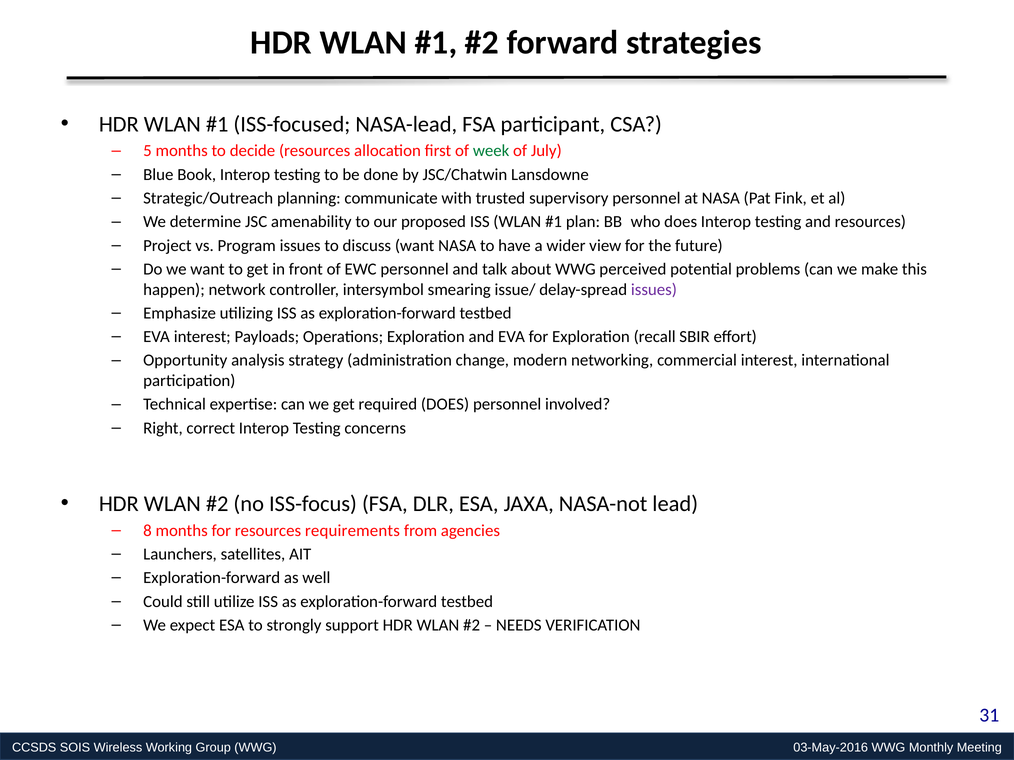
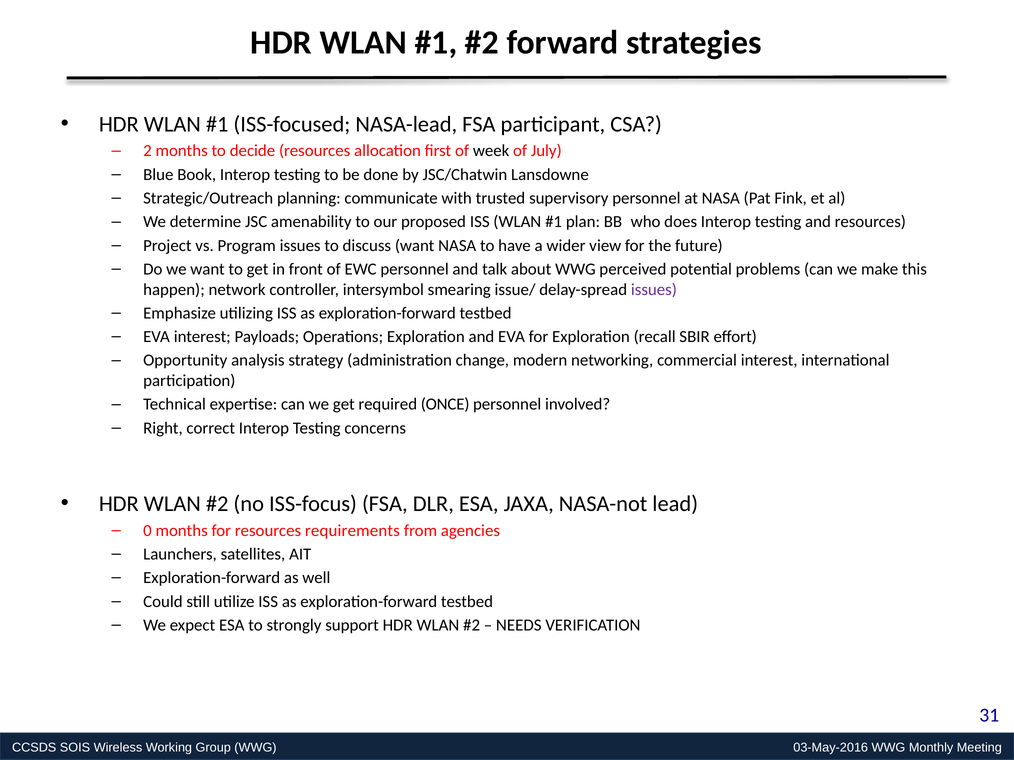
5: 5 -> 2
week colour: green -> black
required DOES: DOES -> ONCE
8: 8 -> 0
